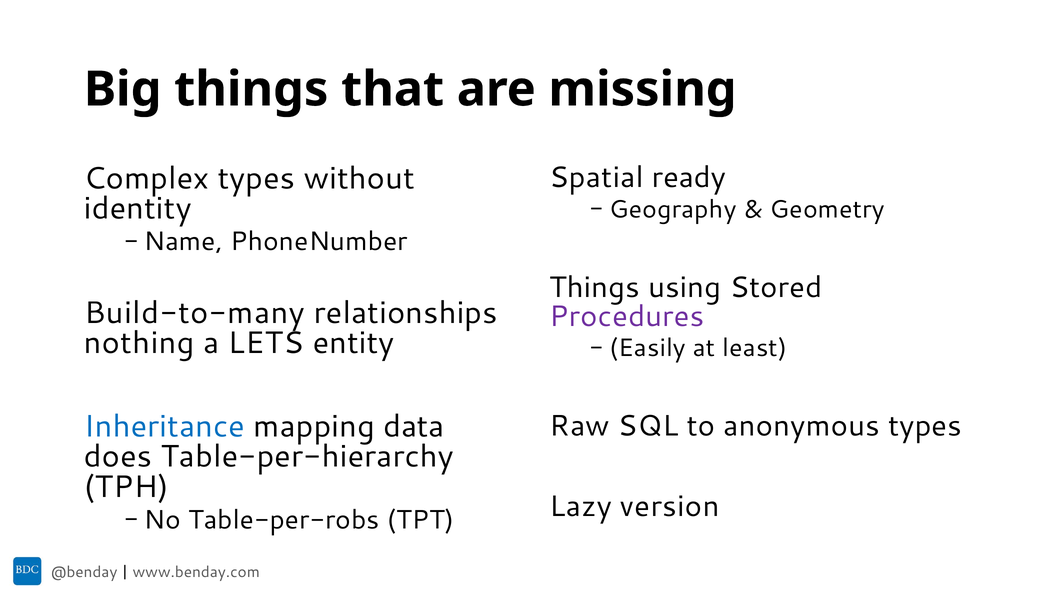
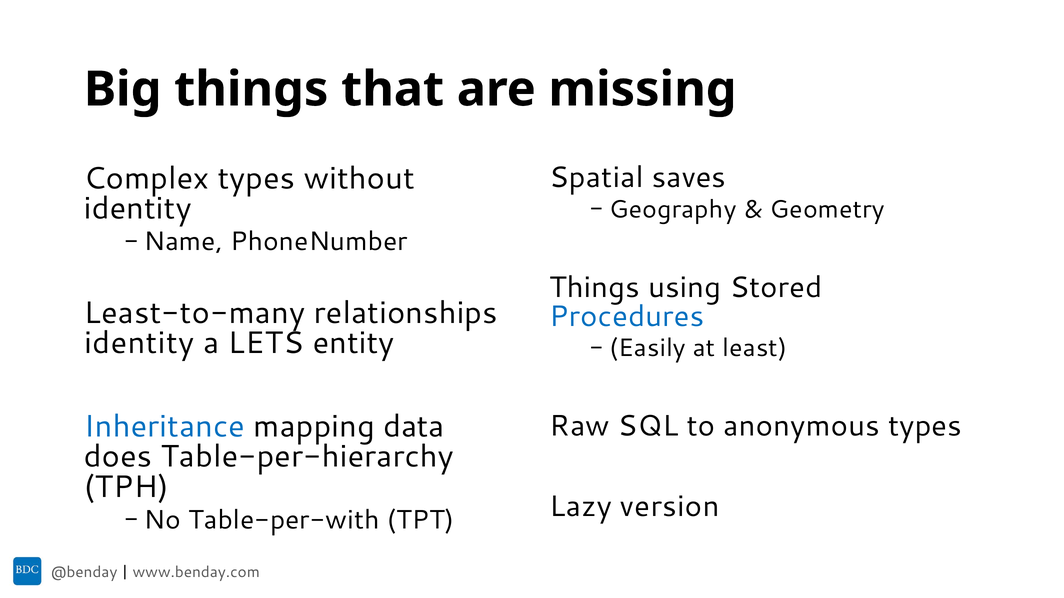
ready: ready -> saves
Build-to-many: Build-to-many -> Least-to-many
Procedures colour: purple -> blue
nothing at (139, 343): nothing -> identity
Table-per-robs: Table-per-robs -> Table-per-with
